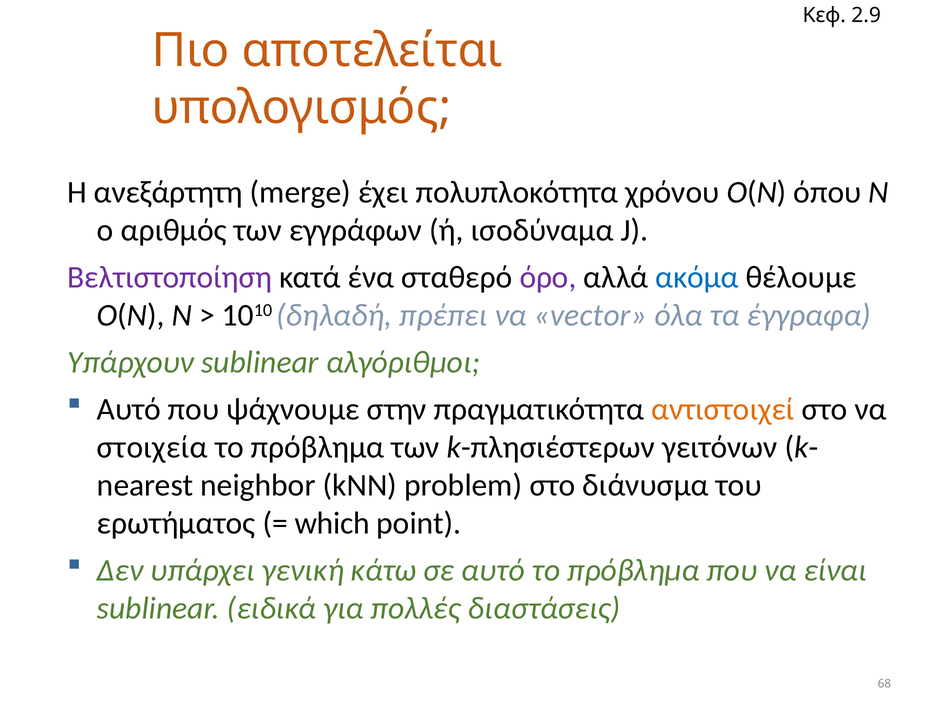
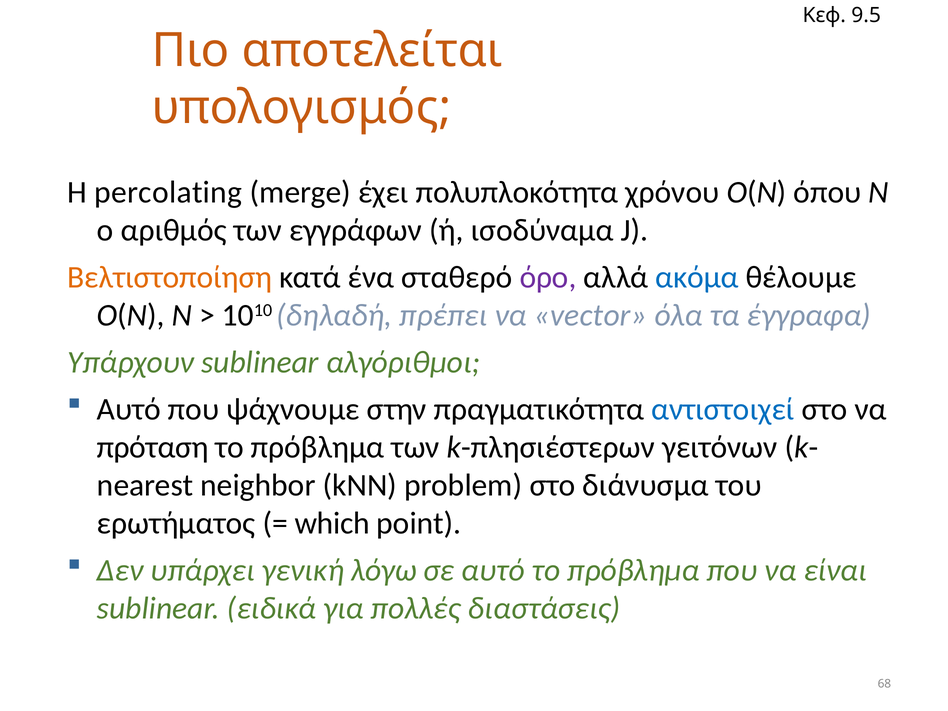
2.9: 2.9 -> 9.5
ανεξάρτητη: ανεξάρτητη -> percolating
Βελτιστοποίηση colour: purple -> orange
αντιστοιχεί colour: orange -> blue
στοιχεία: στοιχεία -> πρόταση
κάτω: κάτω -> λόγω
